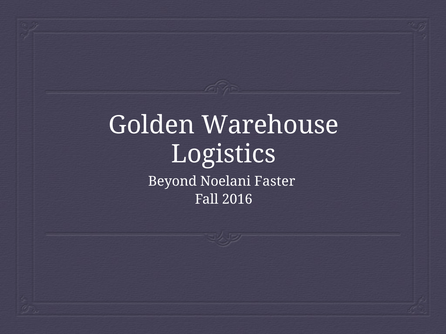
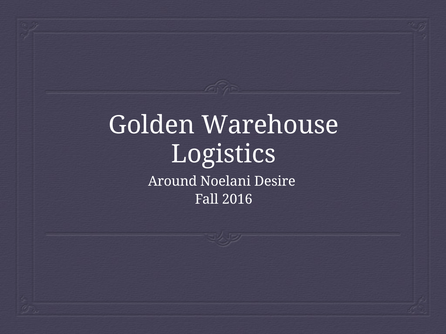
Beyond: Beyond -> Around
Faster: Faster -> Desire
